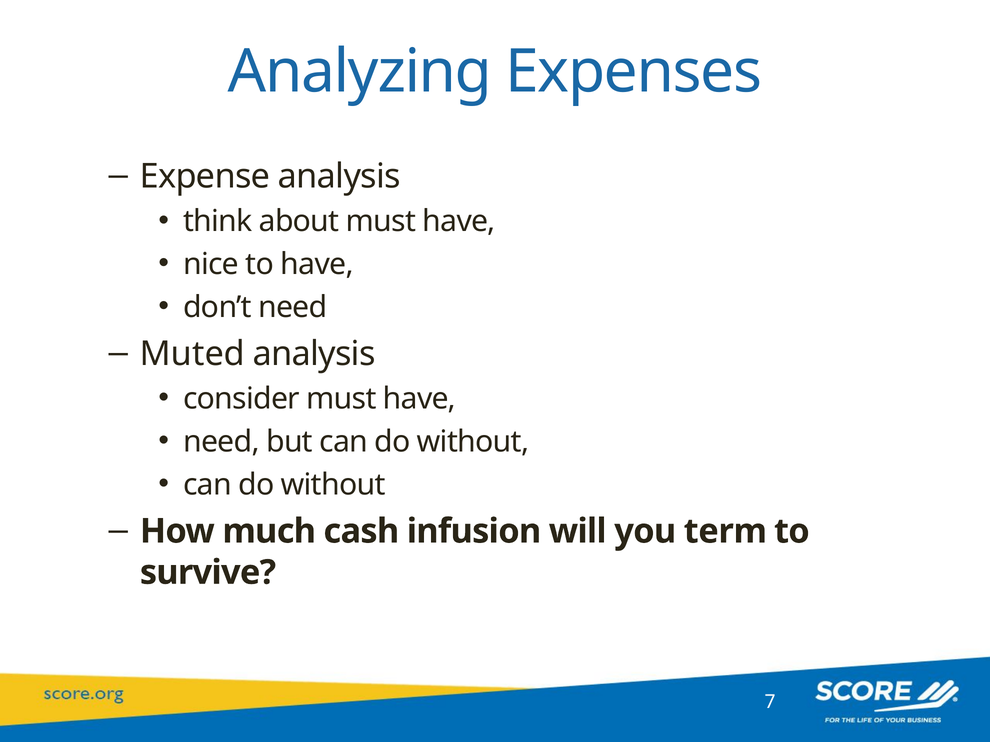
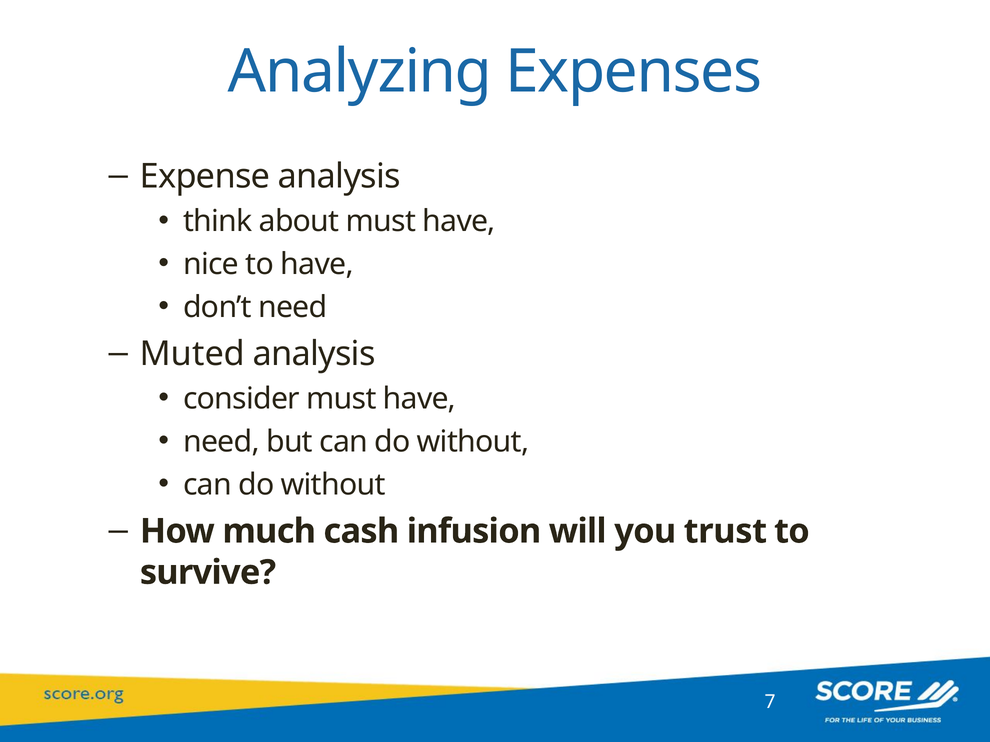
term: term -> trust
